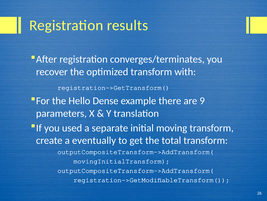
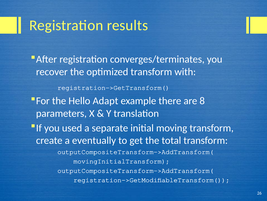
Dense: Dense -> Adapt
9: 9 -> 8
